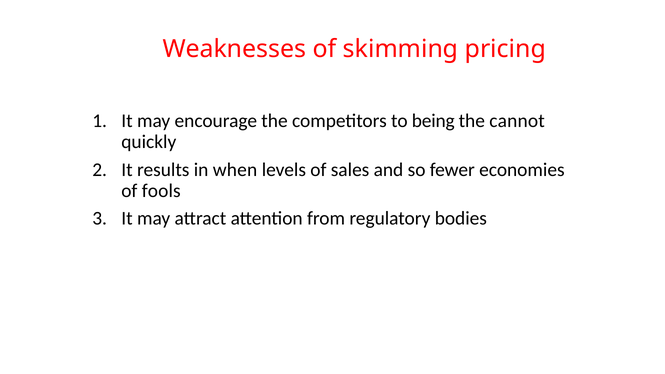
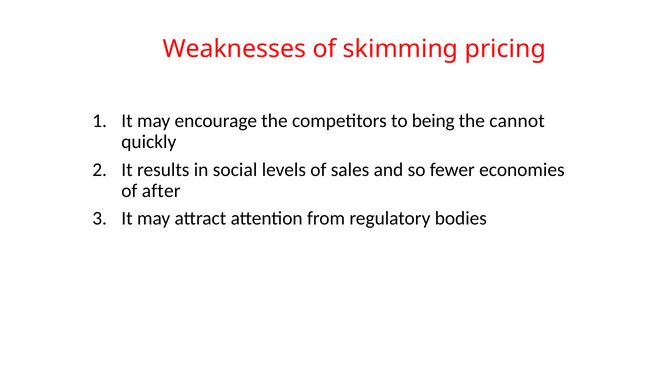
when: when -> social
fools: fools -> after
